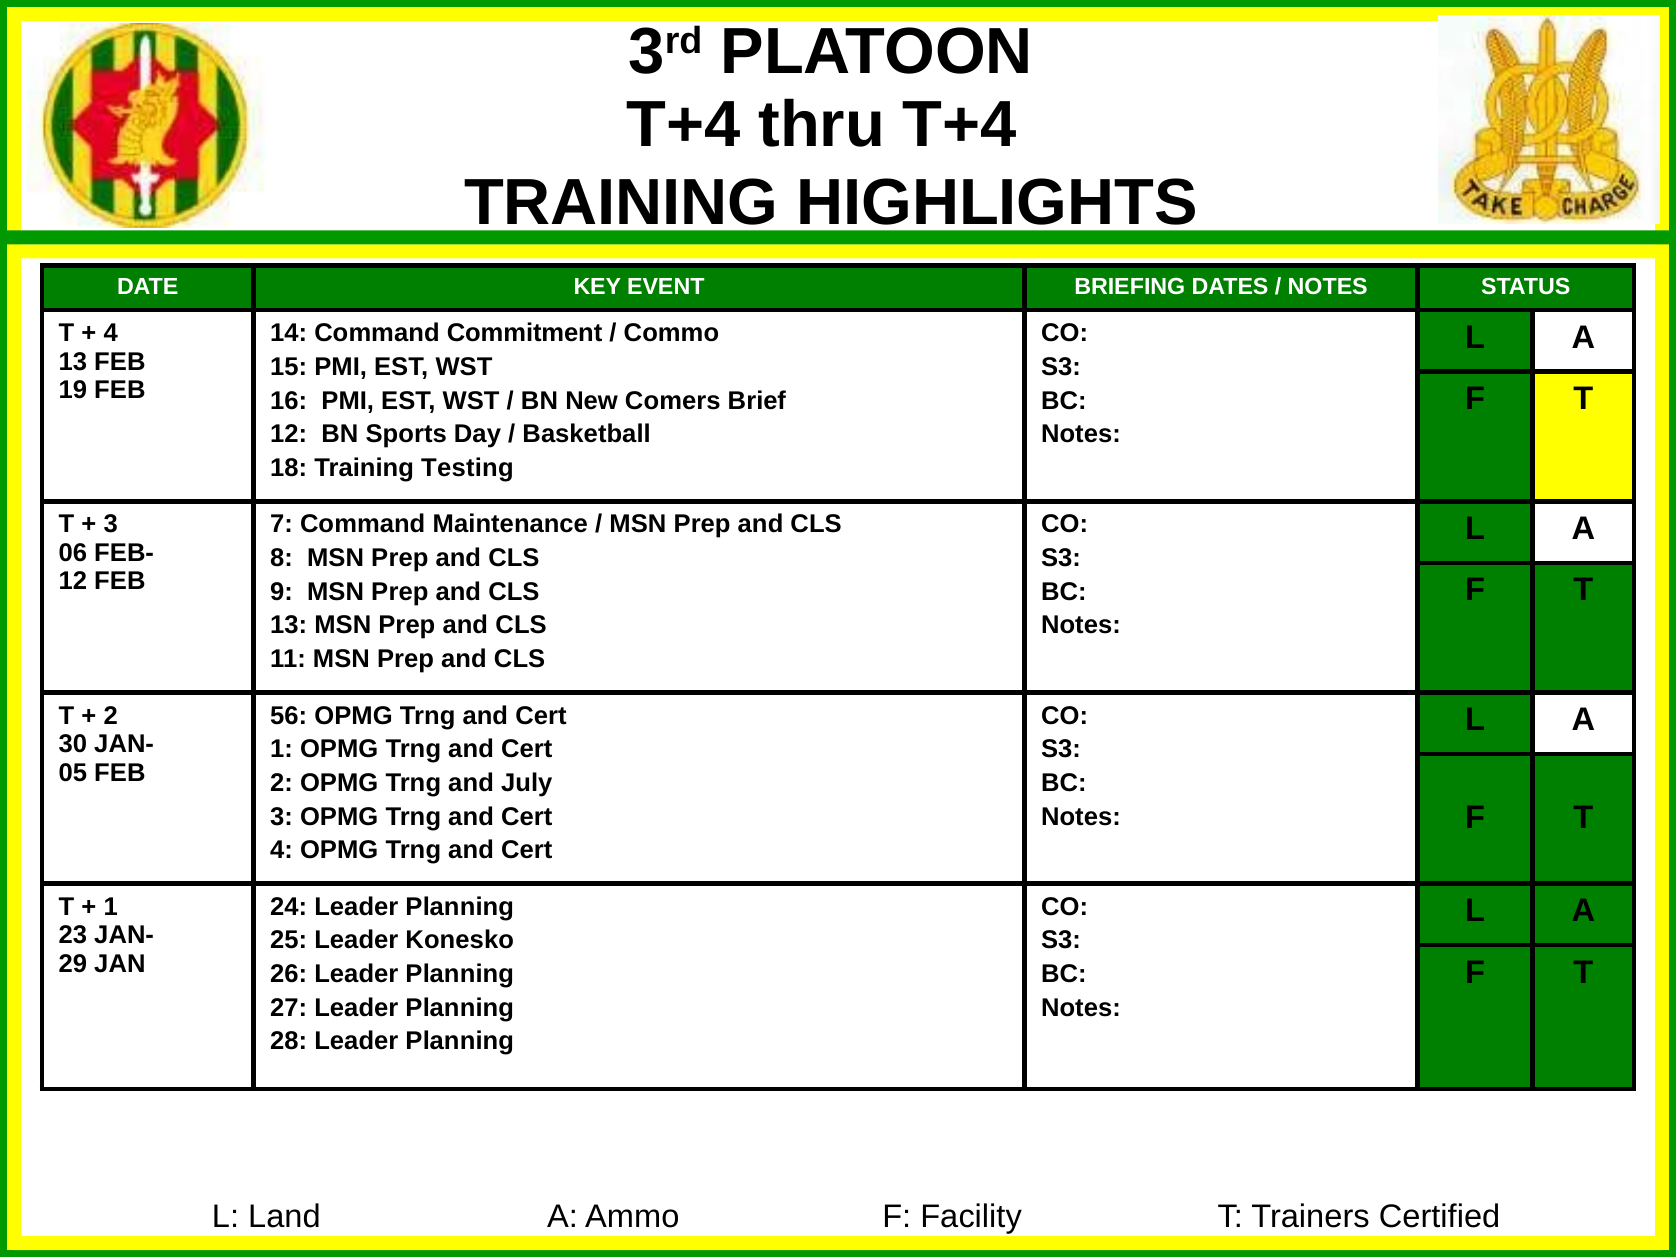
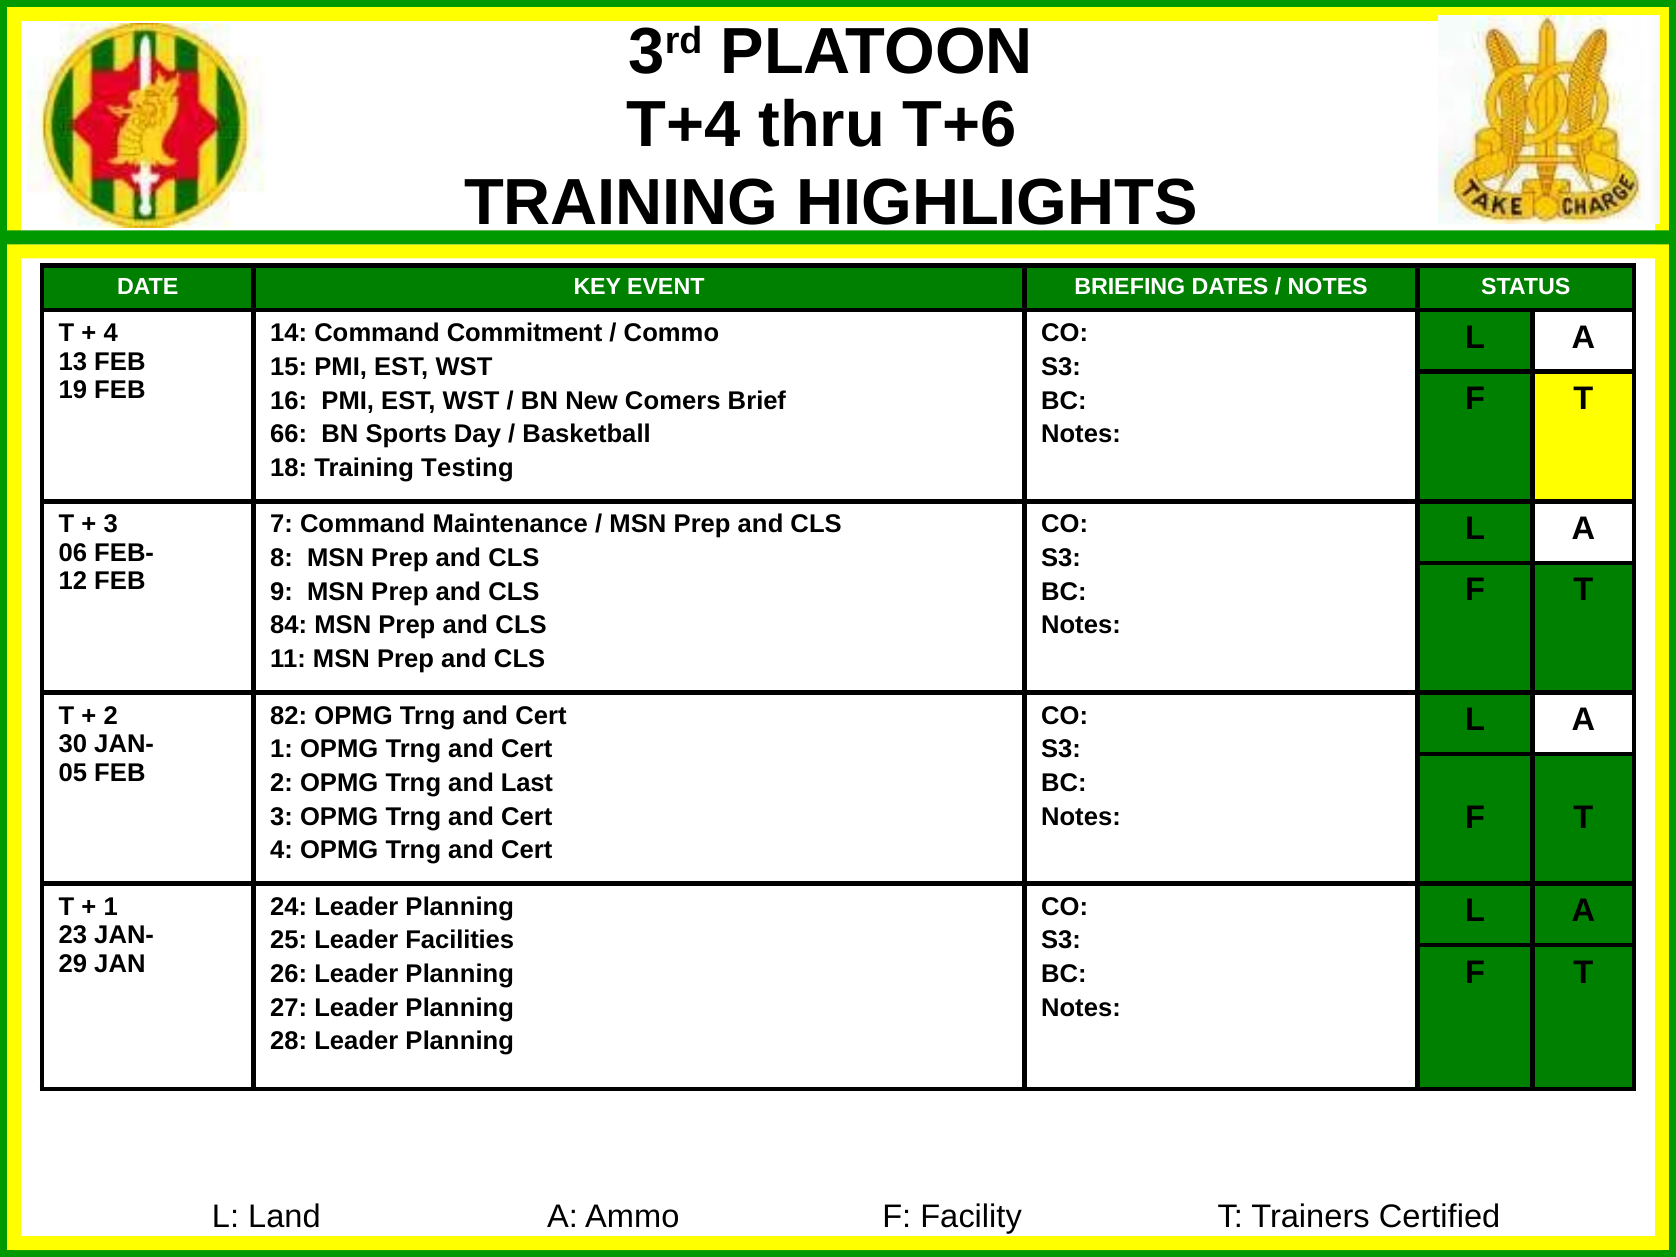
thru T+4: T+4 -> T+6
12 at (289, 434): 12 -> 66
13 at (289, 625): 13 -> 84
56: 56 -> 82
July: July -> Last
Konesko: Konesko -> Facilities
